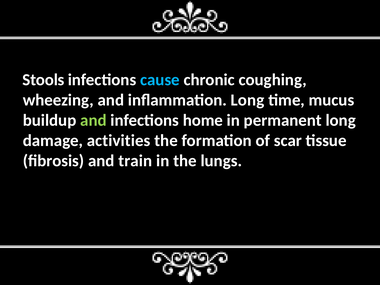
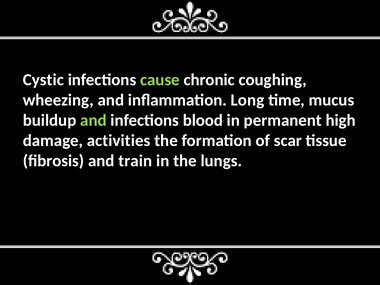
Stools: Stools -> Cystic
cause colour: light blue -> light green
home: home -> blood
permanent long: long -> high
